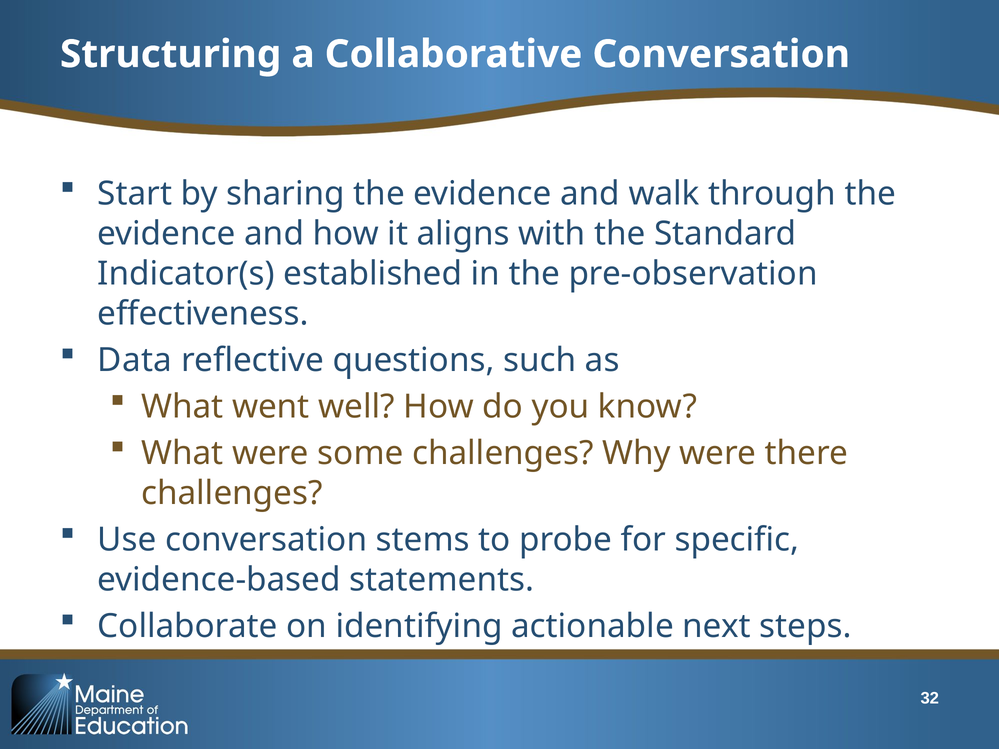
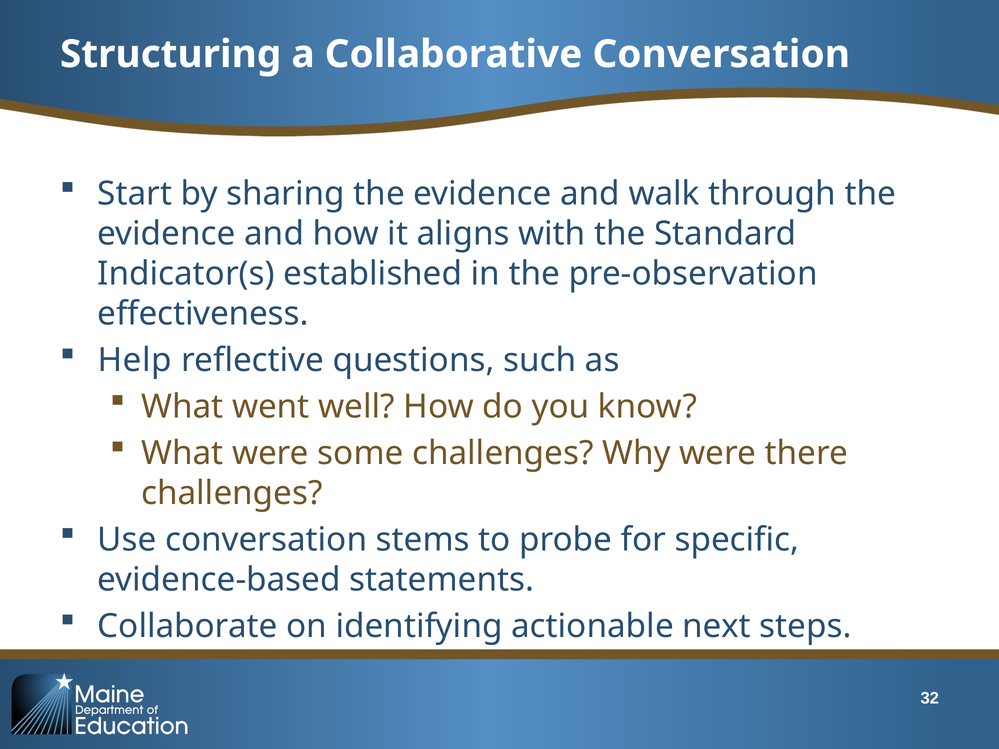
Data: Data -> Help
